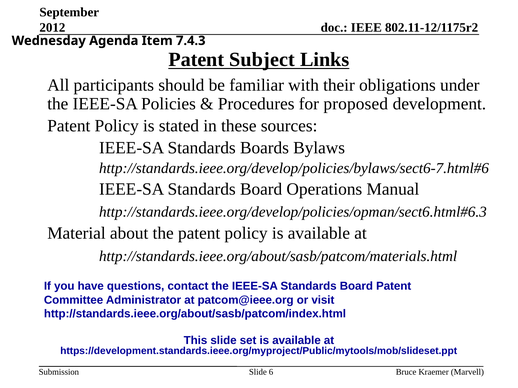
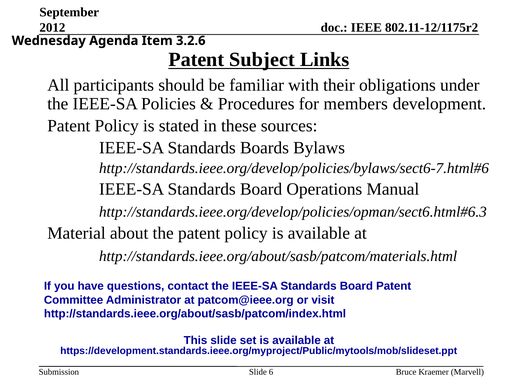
7.4.3: 7.4.3 -> 3.2.6
proposed: proposed -> members
